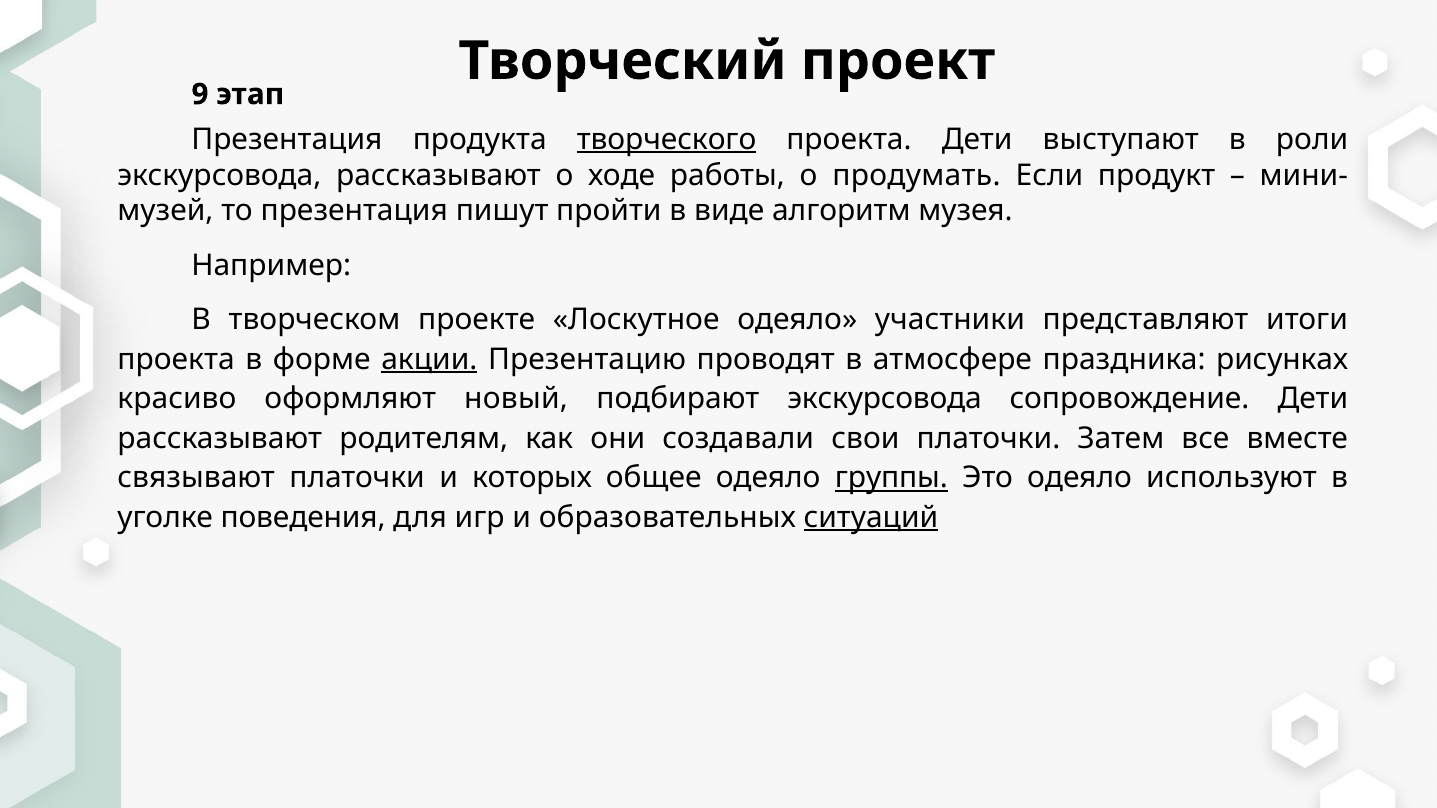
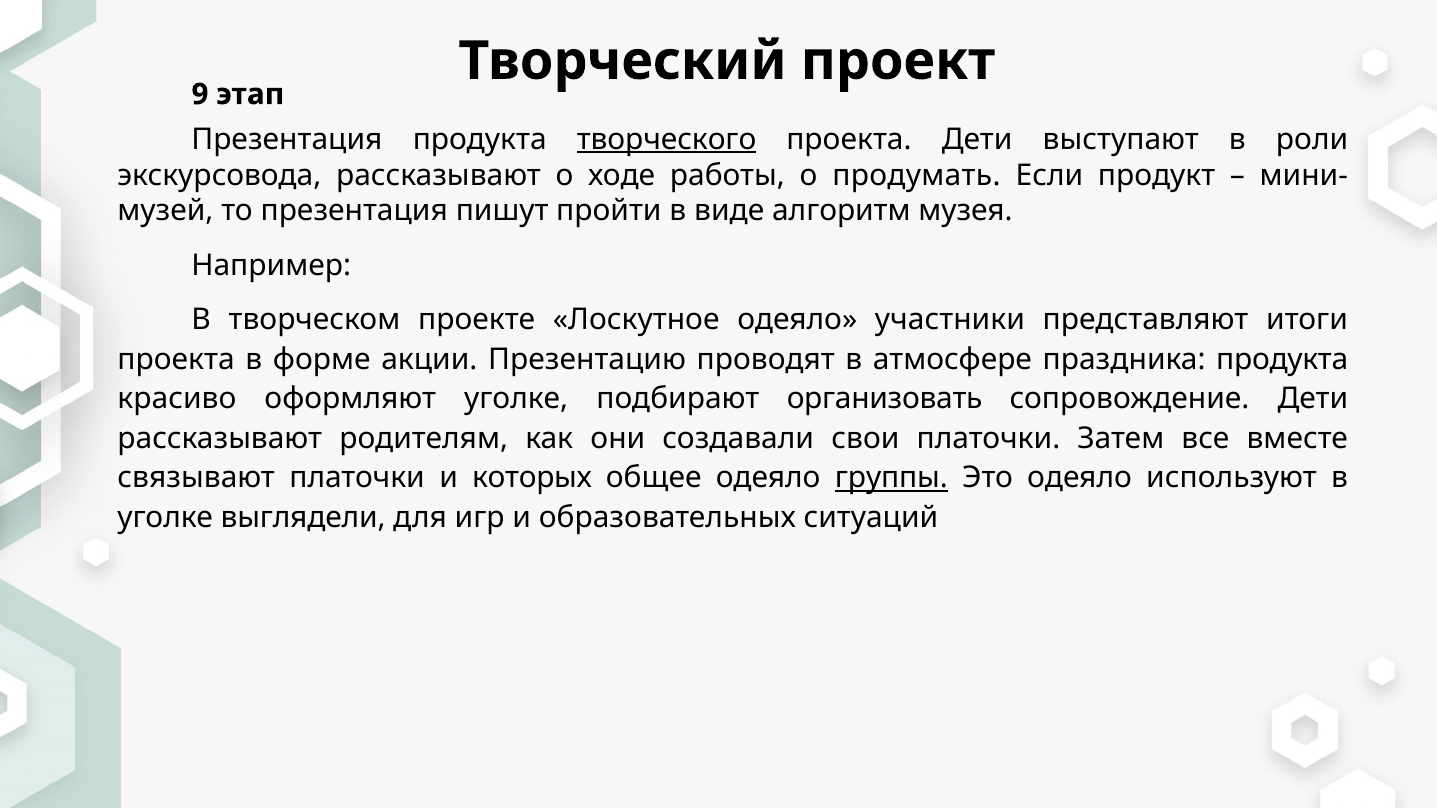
акции underline: present -> none
праздника рисунках: рисунках -> продукта
оформляют новый: новый -> уголке
подбирают экскурсовода: экскурсовода -> организовать
поведения: поведения -> выглядели
ситуаций underline: present -> none
